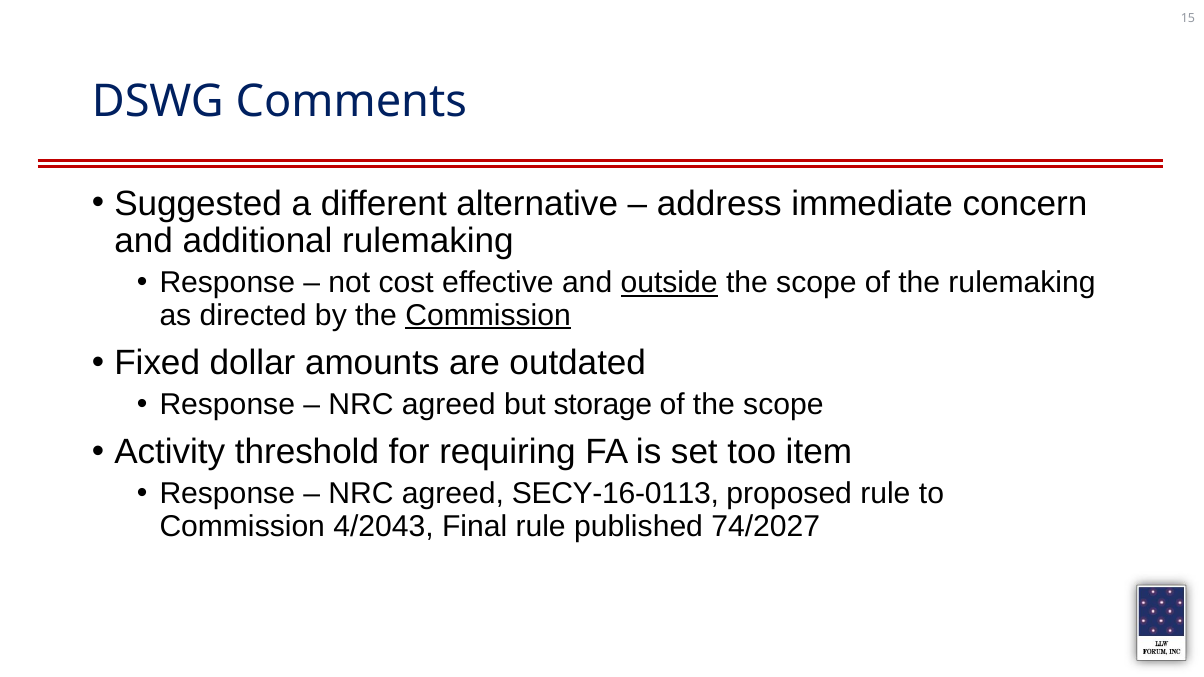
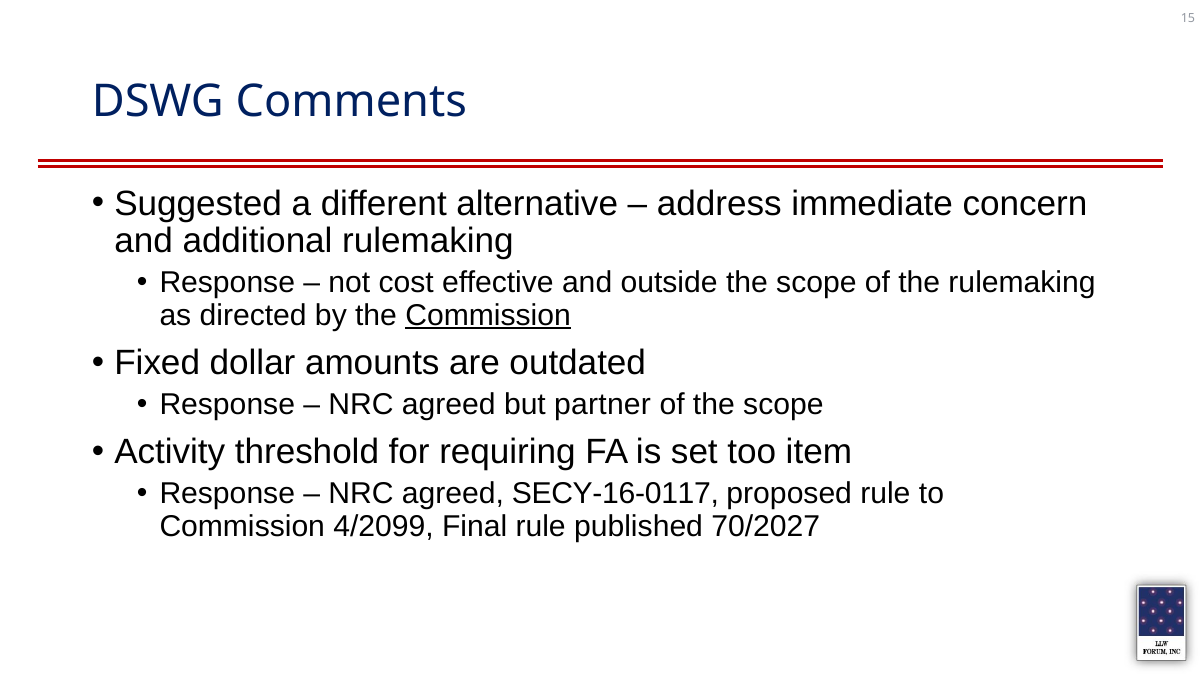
outside underline: present -> none
storage: storage -> partner
SECY-16-0113: SECY-16-0113 -> SECY-16-0117
4/2043: 4/2043 -> 4/2099
74/2027: 74/2027 -> 70/2027
